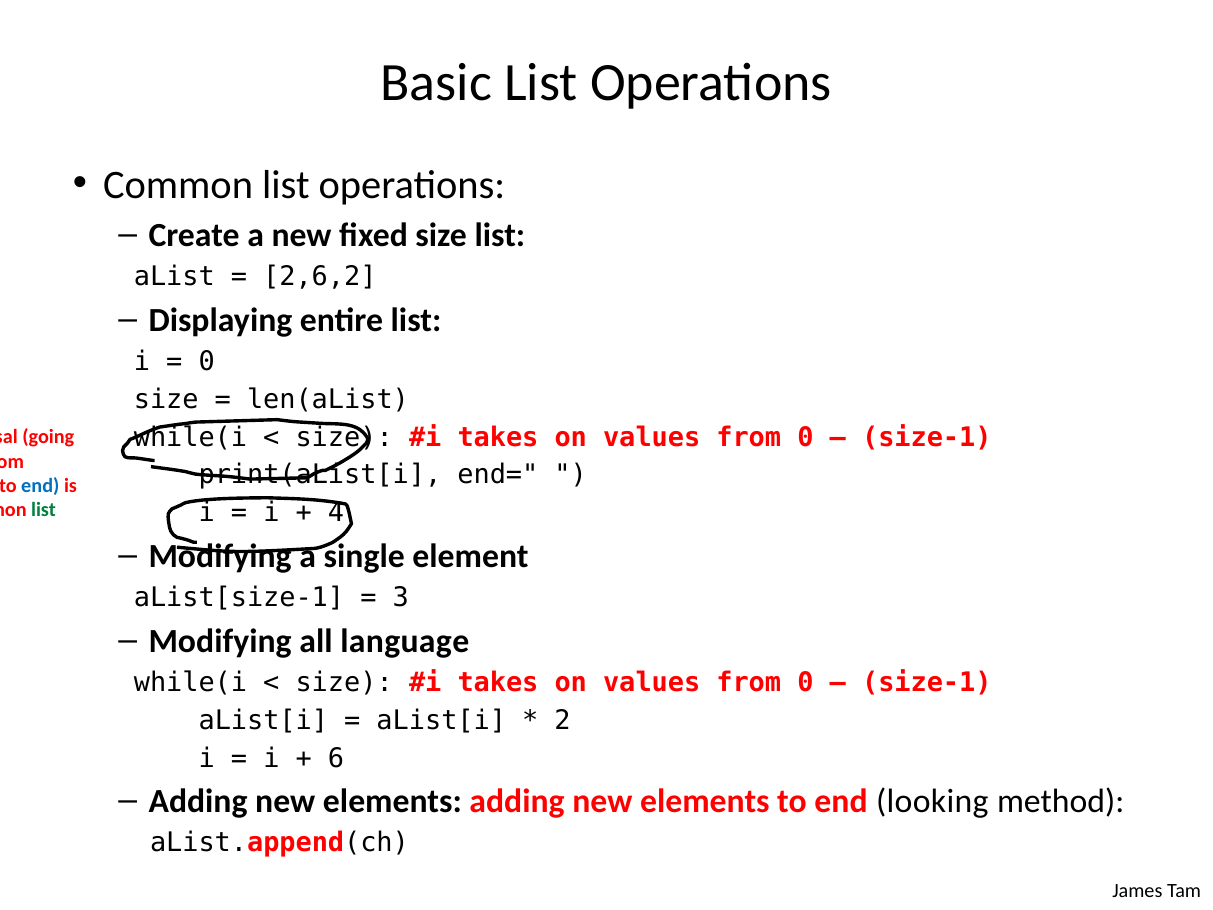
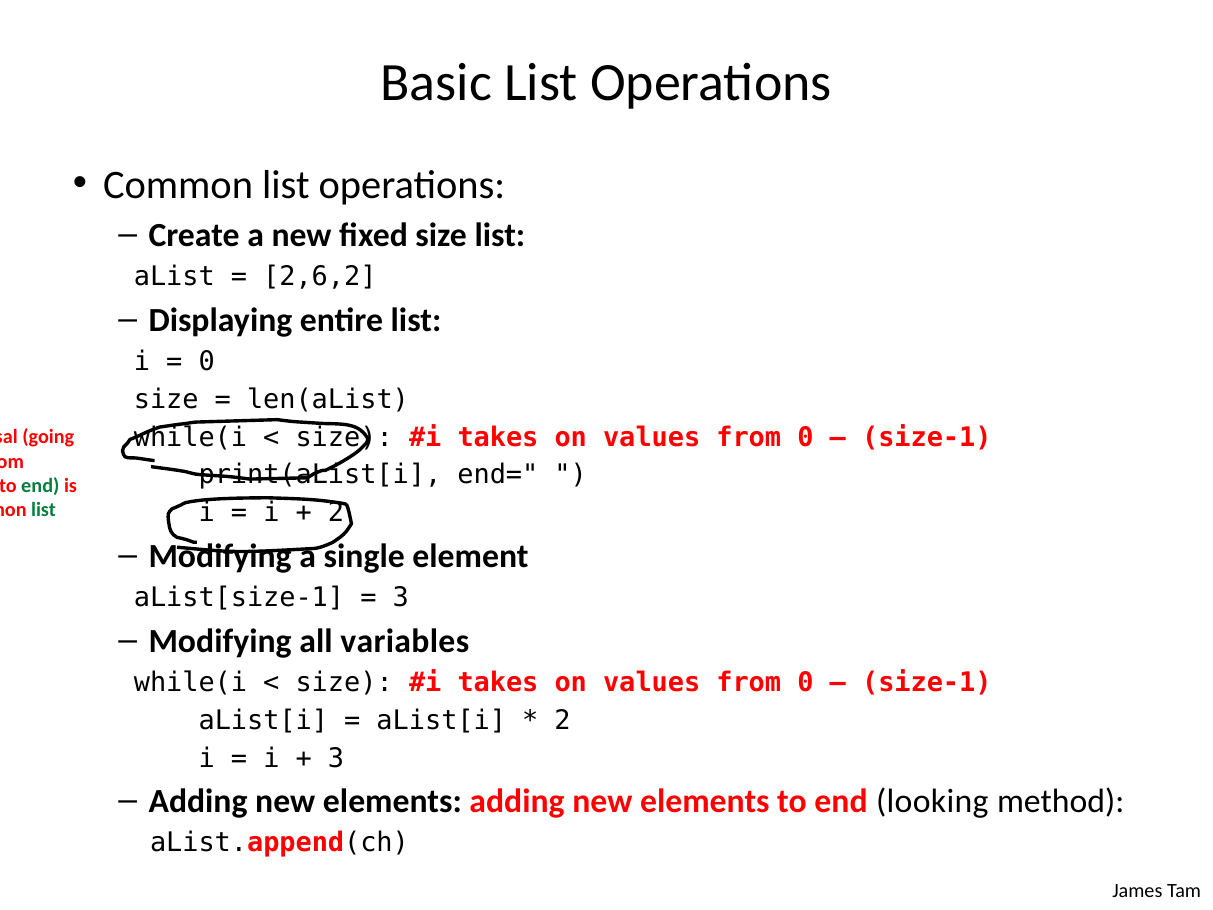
end at (40, 486) colour: blue -> green
4 at (336, 513): 4 -> 2
language: language -> variables
6 at (336, 758): 6 -> 3
